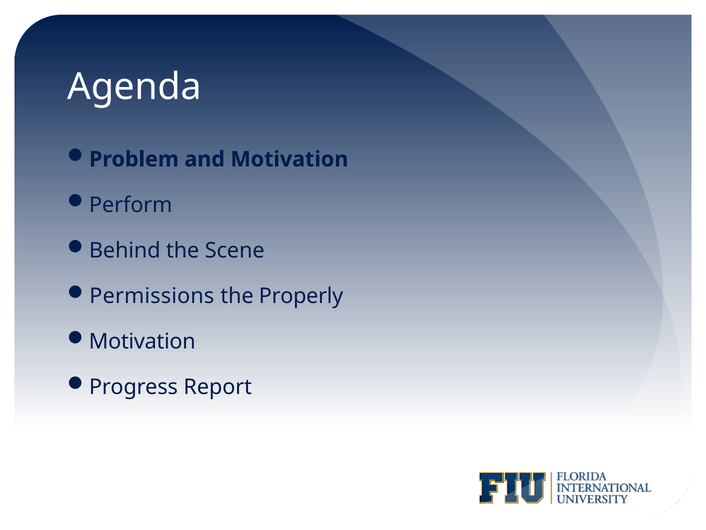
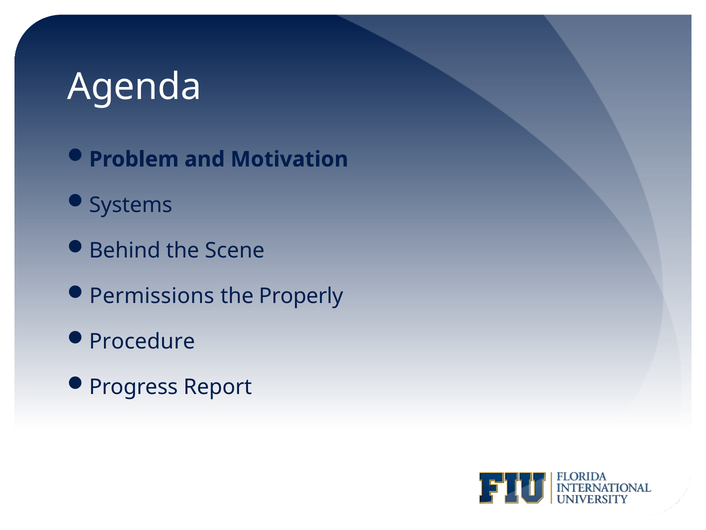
Perform: Perform -> Systems
Motivation at (142, 341): Motivation -> Procedure
